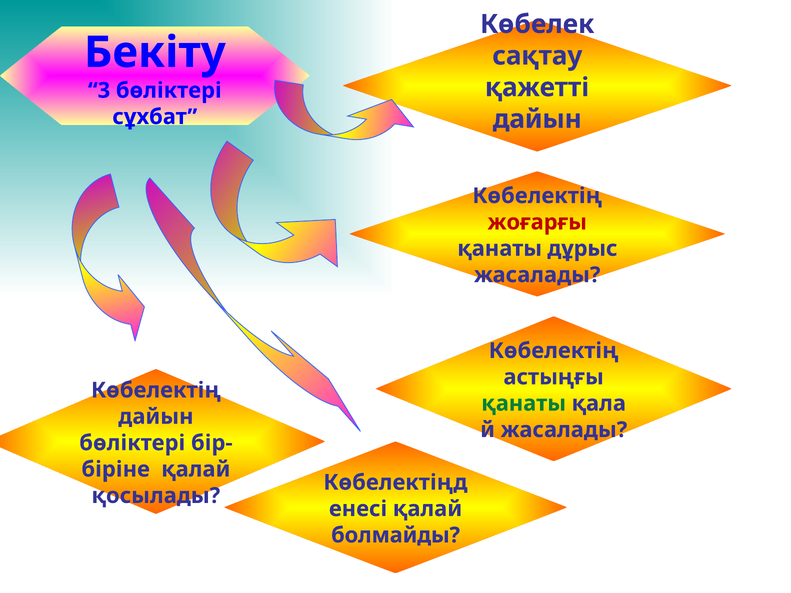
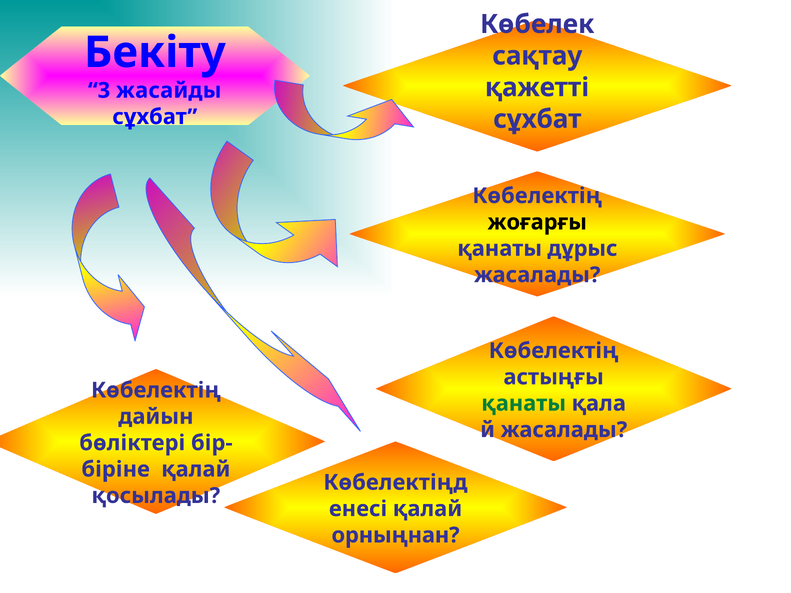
3 бөліктері: бөліктері -> жасайды
дайын at (537, 119): дайын -> сұхбат
жоғарғы colour: red -> black
болмайды: болмайды -> орныңнан
